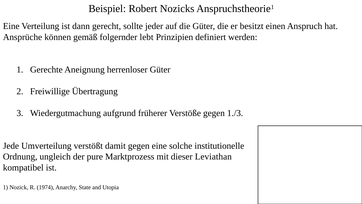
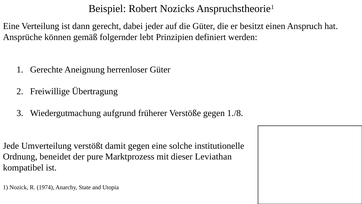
sollte: sollte -> dabei
1./3: 1./3 -> 1./8
ungleich: ungleich -> beneidet
